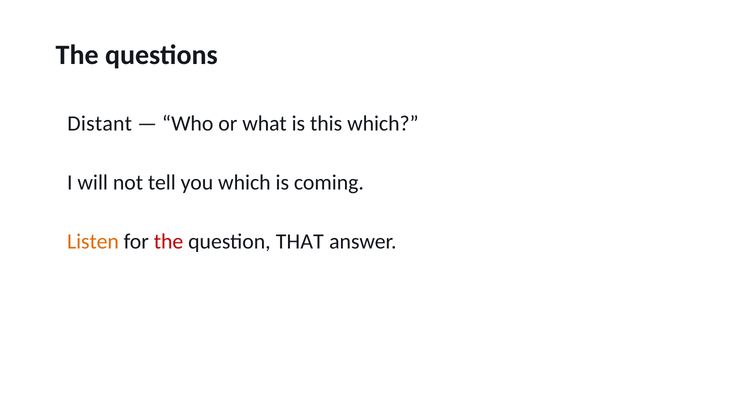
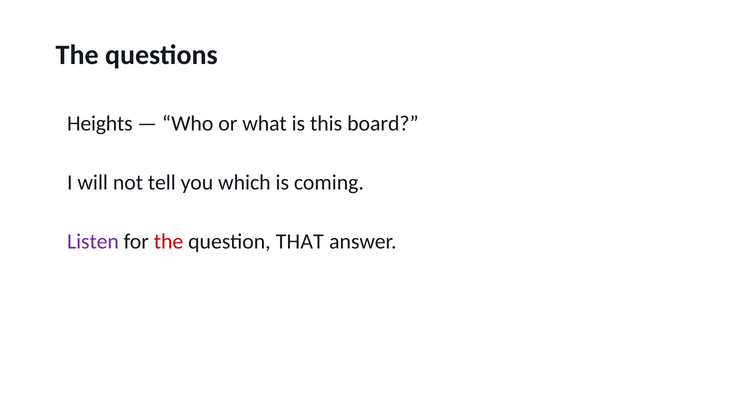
Distant: Distant -> Heights
this which: which -> board
Listen colour: orange -> purple
